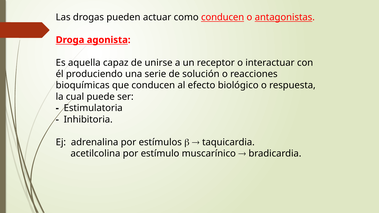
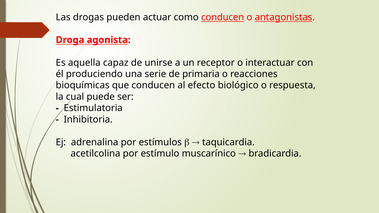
solución: solución -> primaria
